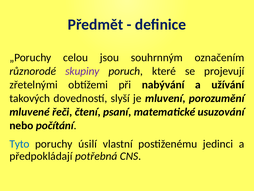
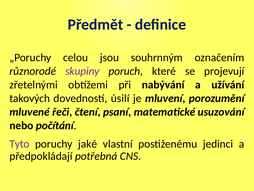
slyší: slyší -> úsilí
Tyto colour: blue -> purple
úsilí: úsilí -> jaké
